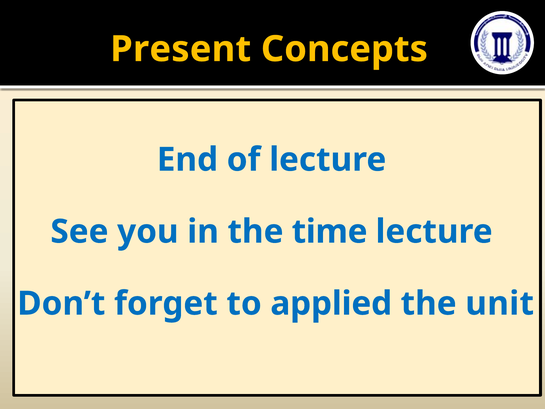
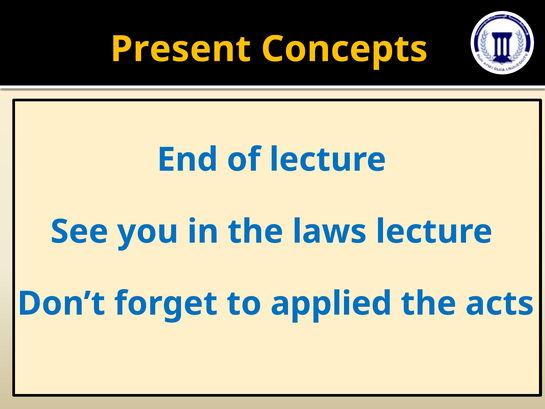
time: time -> laws
unit: unit -> acts
